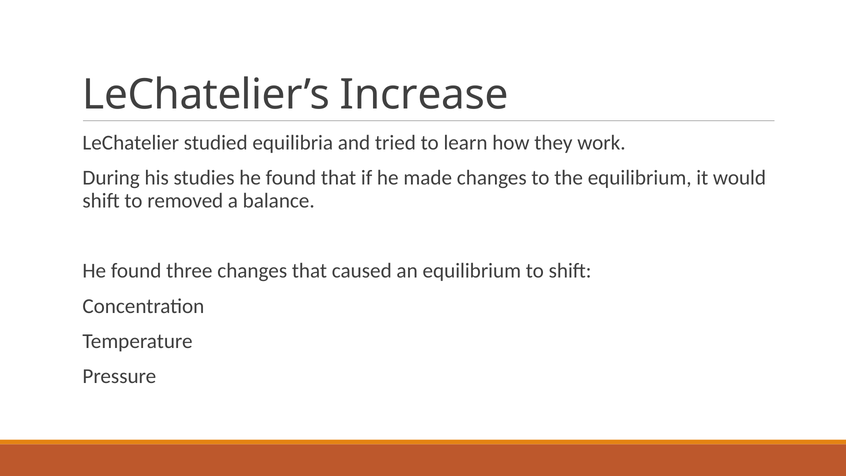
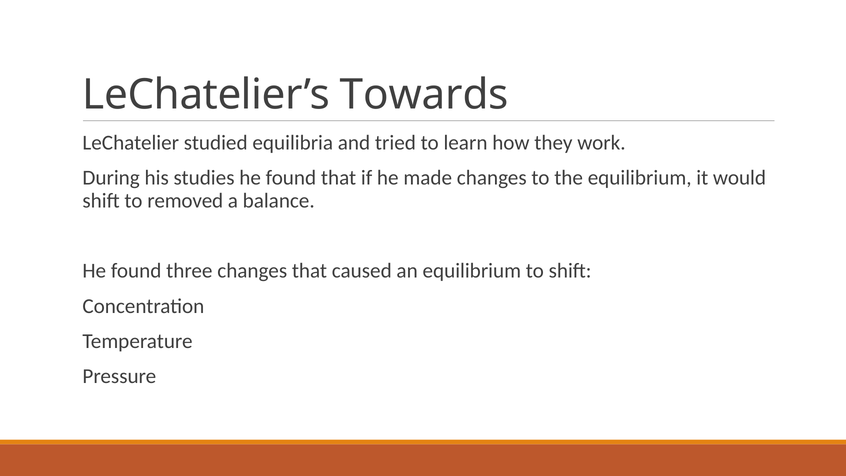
Increase: Increase -> Towards
